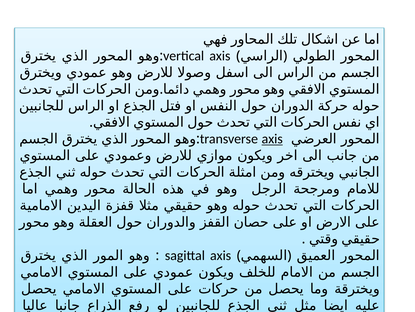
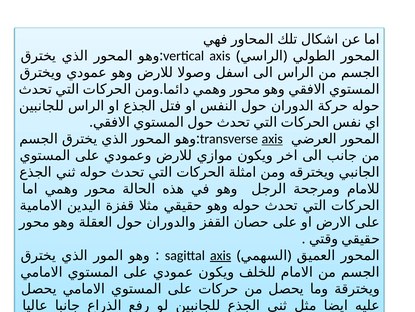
axis at (221, 255) underline: none -> present
